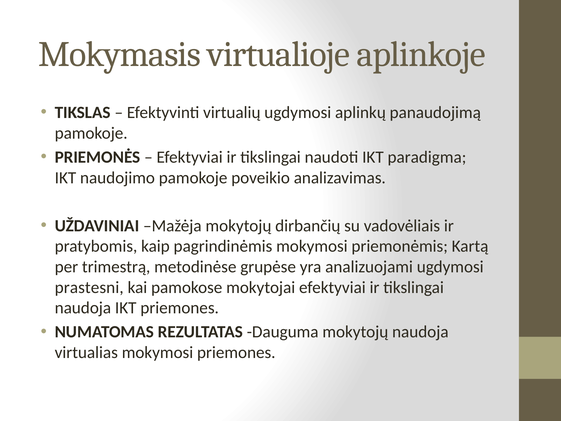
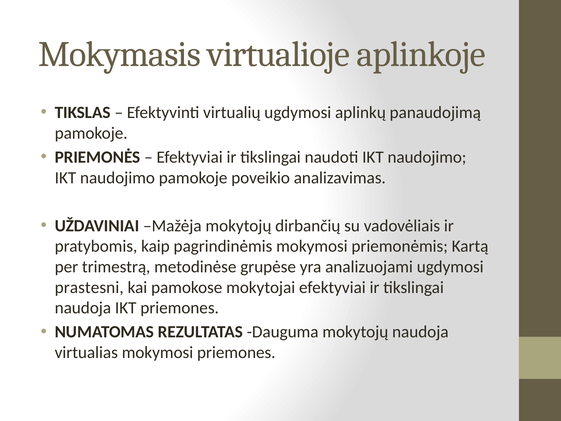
naudoti IKT paradigma: paradigma -> naudojimo
